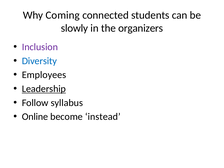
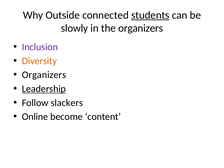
Coming: Coming -> Outside
students underline: none -> present
Diversity colour: blue -> orange
Employees at (44, 75): Employees -> Organizers
syllabus: syllabus -> slackers
instead: instead -> content
